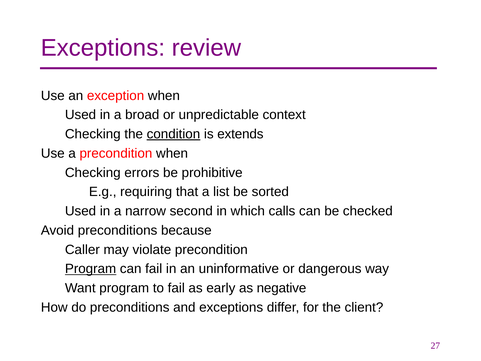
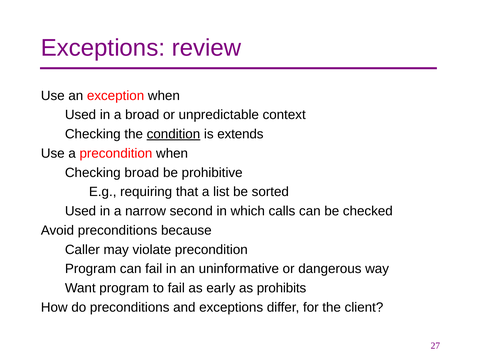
Checking errors: errors -> broad
Program at (91, 269) underline: present -> none
negative: negative -> prohibits
